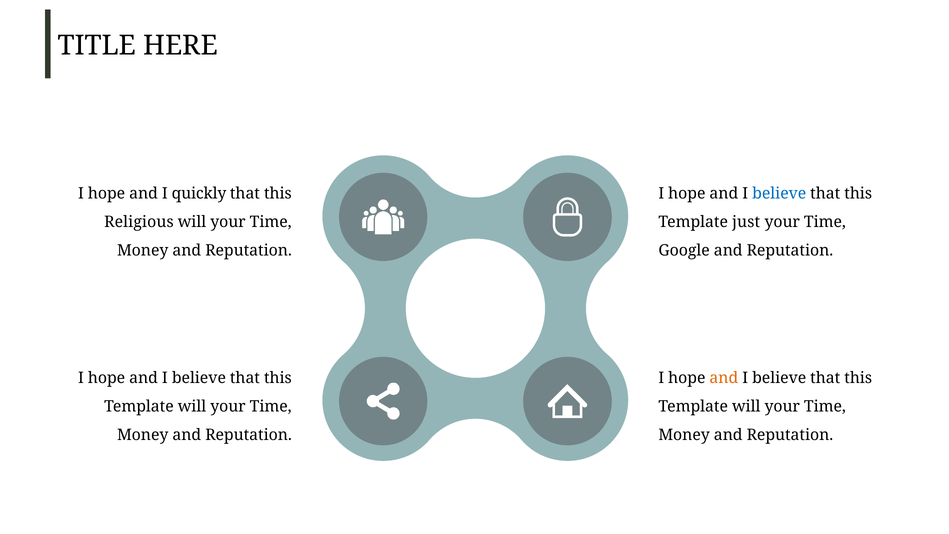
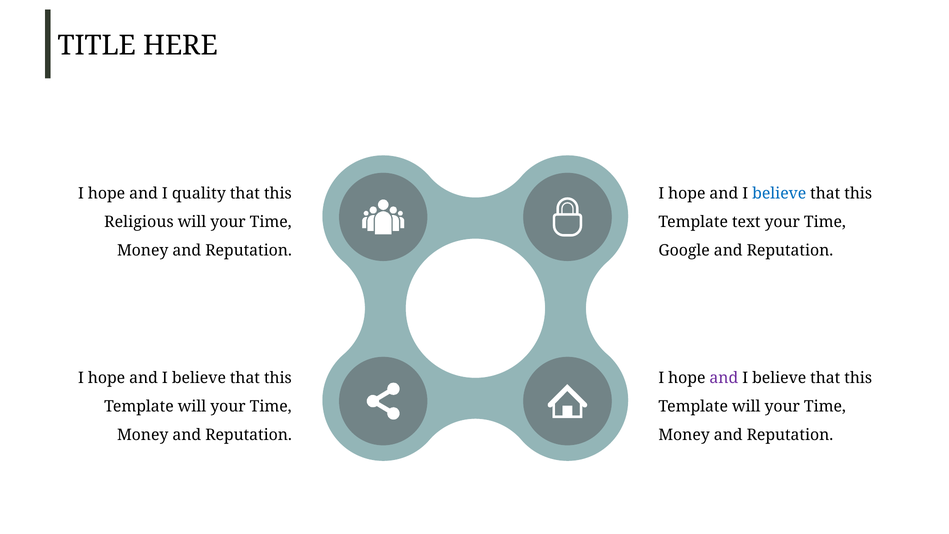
quickly: quickly -> quality
just: just -> text
and at (724, 378) colour: orange -> purple
